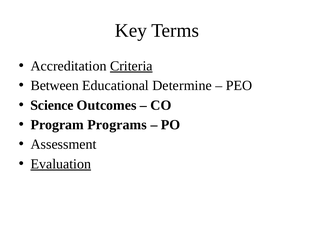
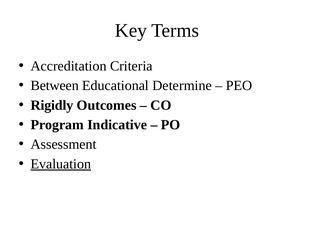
Criteria underline: present -> none
Science: Science -> Rigidly
Programs: Programs -> Indicative
